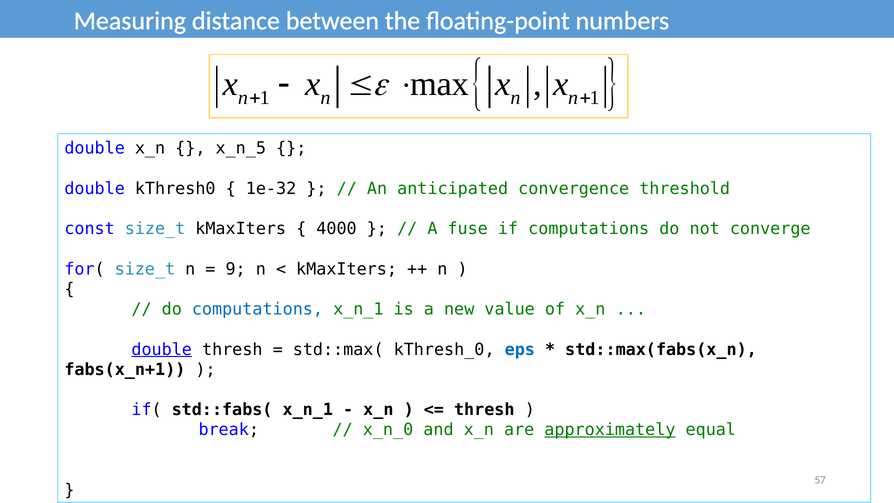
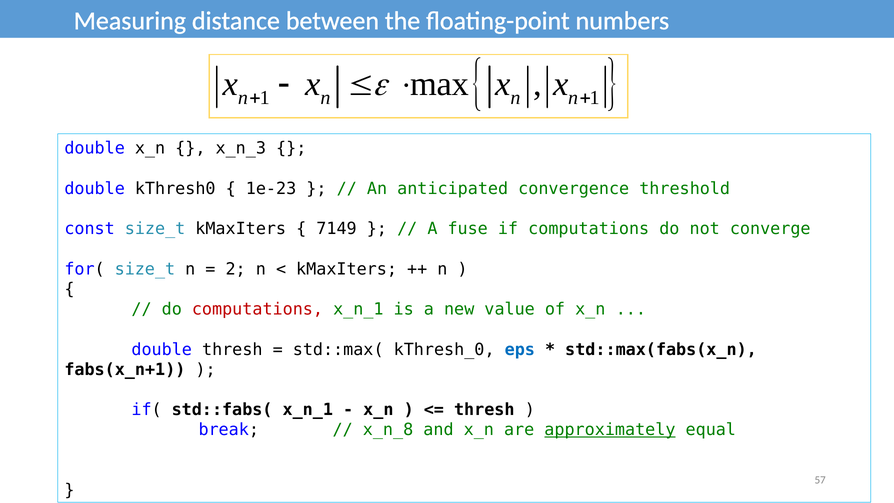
x_n_5: x_n_5 -> x_n_3
1e-32: 1e-32 -> 1e-23
4000: 4000 -> 7149
9: 9 -> 2
computations at (257, 309) colour: blue -> red
double at (162, 349) underline: present -> none
x_n_0: x_n_0 -> x_n_8
